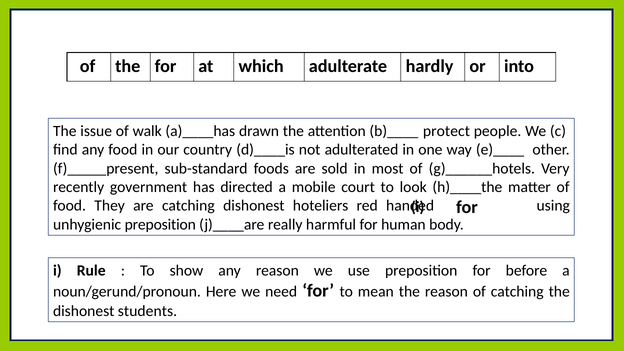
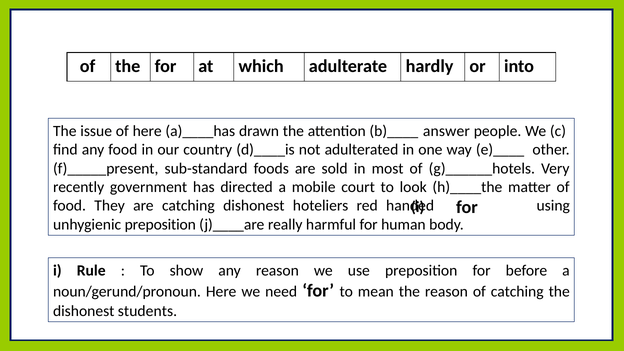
of walk: walk -> here
protect: protect -> answer
